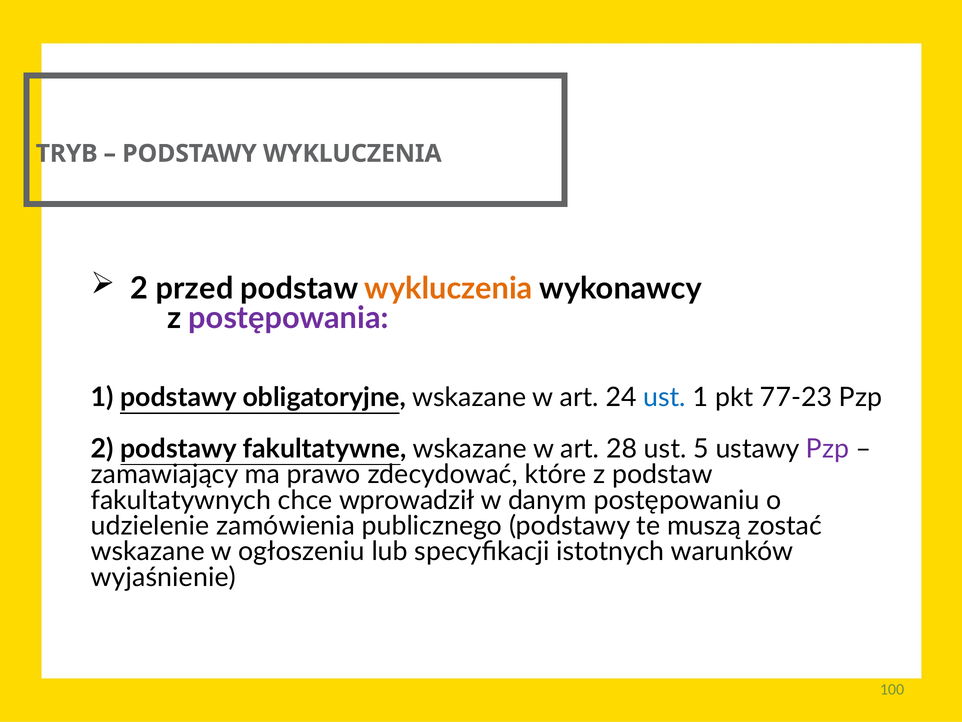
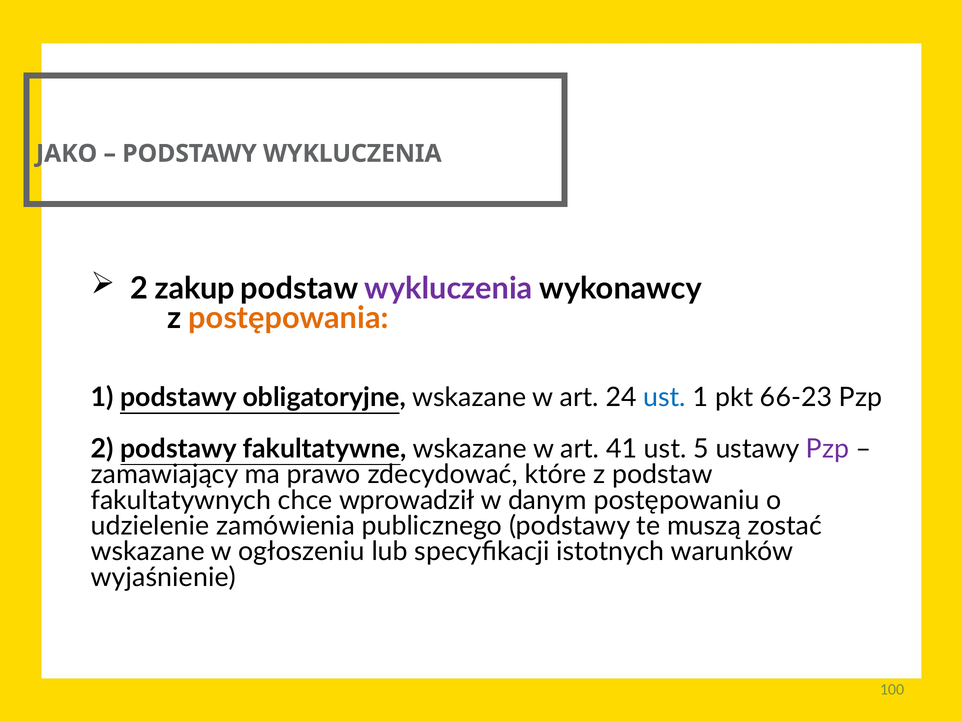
TRYB: TRYB -> JAKO
przed: przed -> zakup
wykluczenia at (448, 289) colour: orange -> purple
postępowania colour: purple -> orange
77-23: 77-23 -> 66-23
28: 28 -> 41
